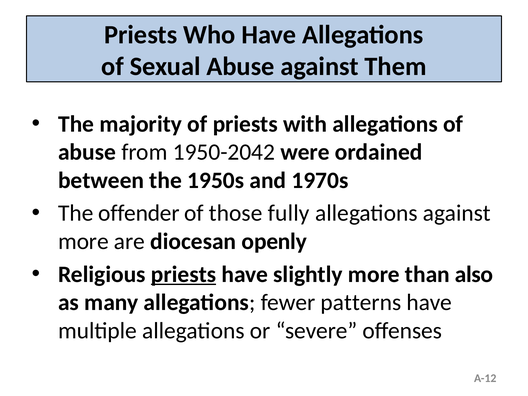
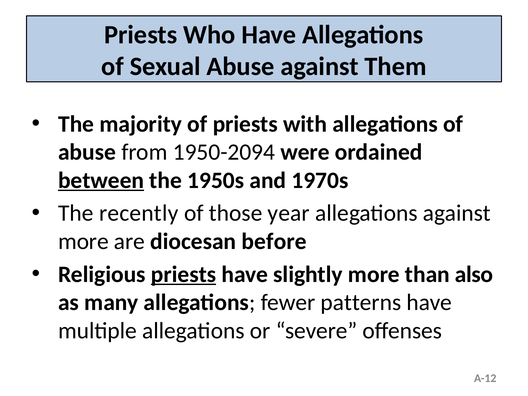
1950-2042: 1950-2042 -> 1950-2094
between underline: none -> present
offender: offender -> recently
fully: fully -> year
openly: openly -> before
